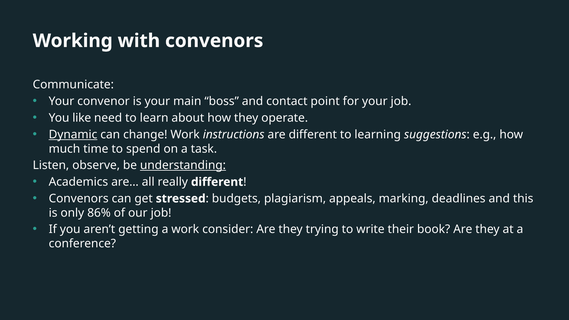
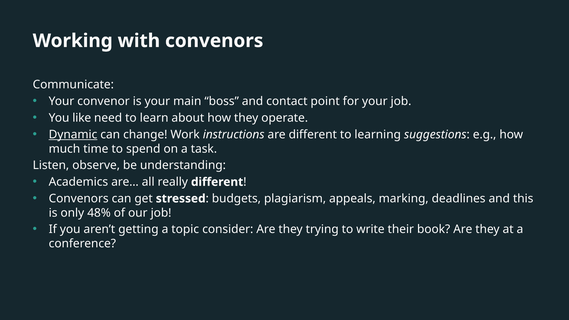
understanding underline: present -> none
86%: 86% -> 48%
a work: work -> topic
